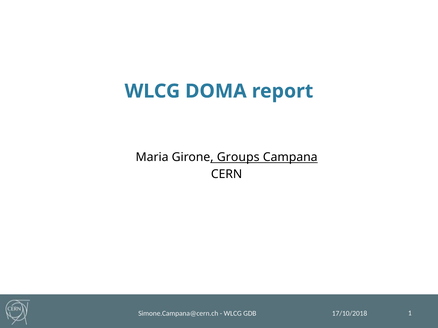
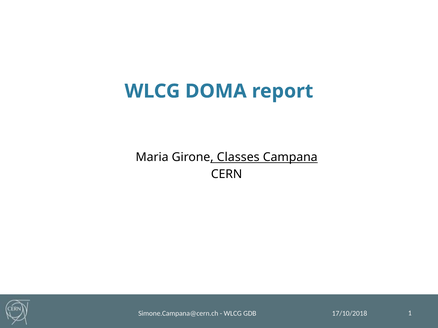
Groups: Groups -> Classes
